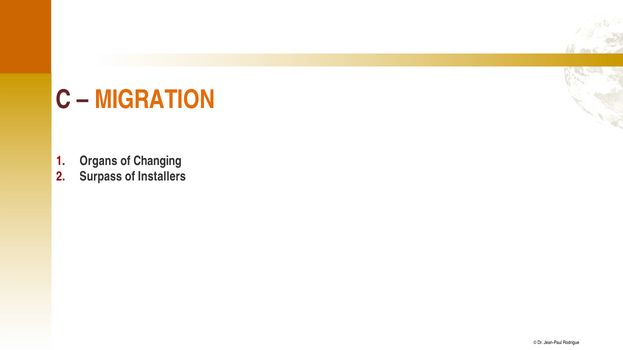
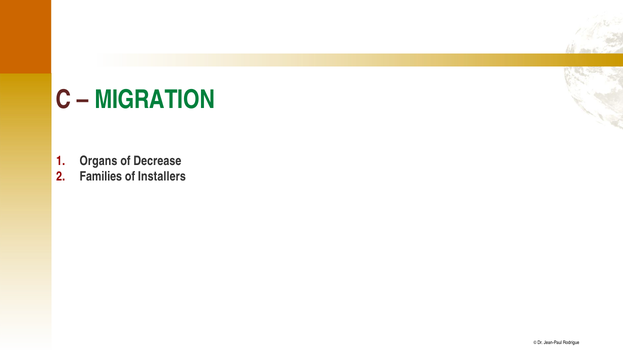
MIGRATION colour: orange -> green
Changing: Changing -> Decrease
Surpass: Surpass -> Families
